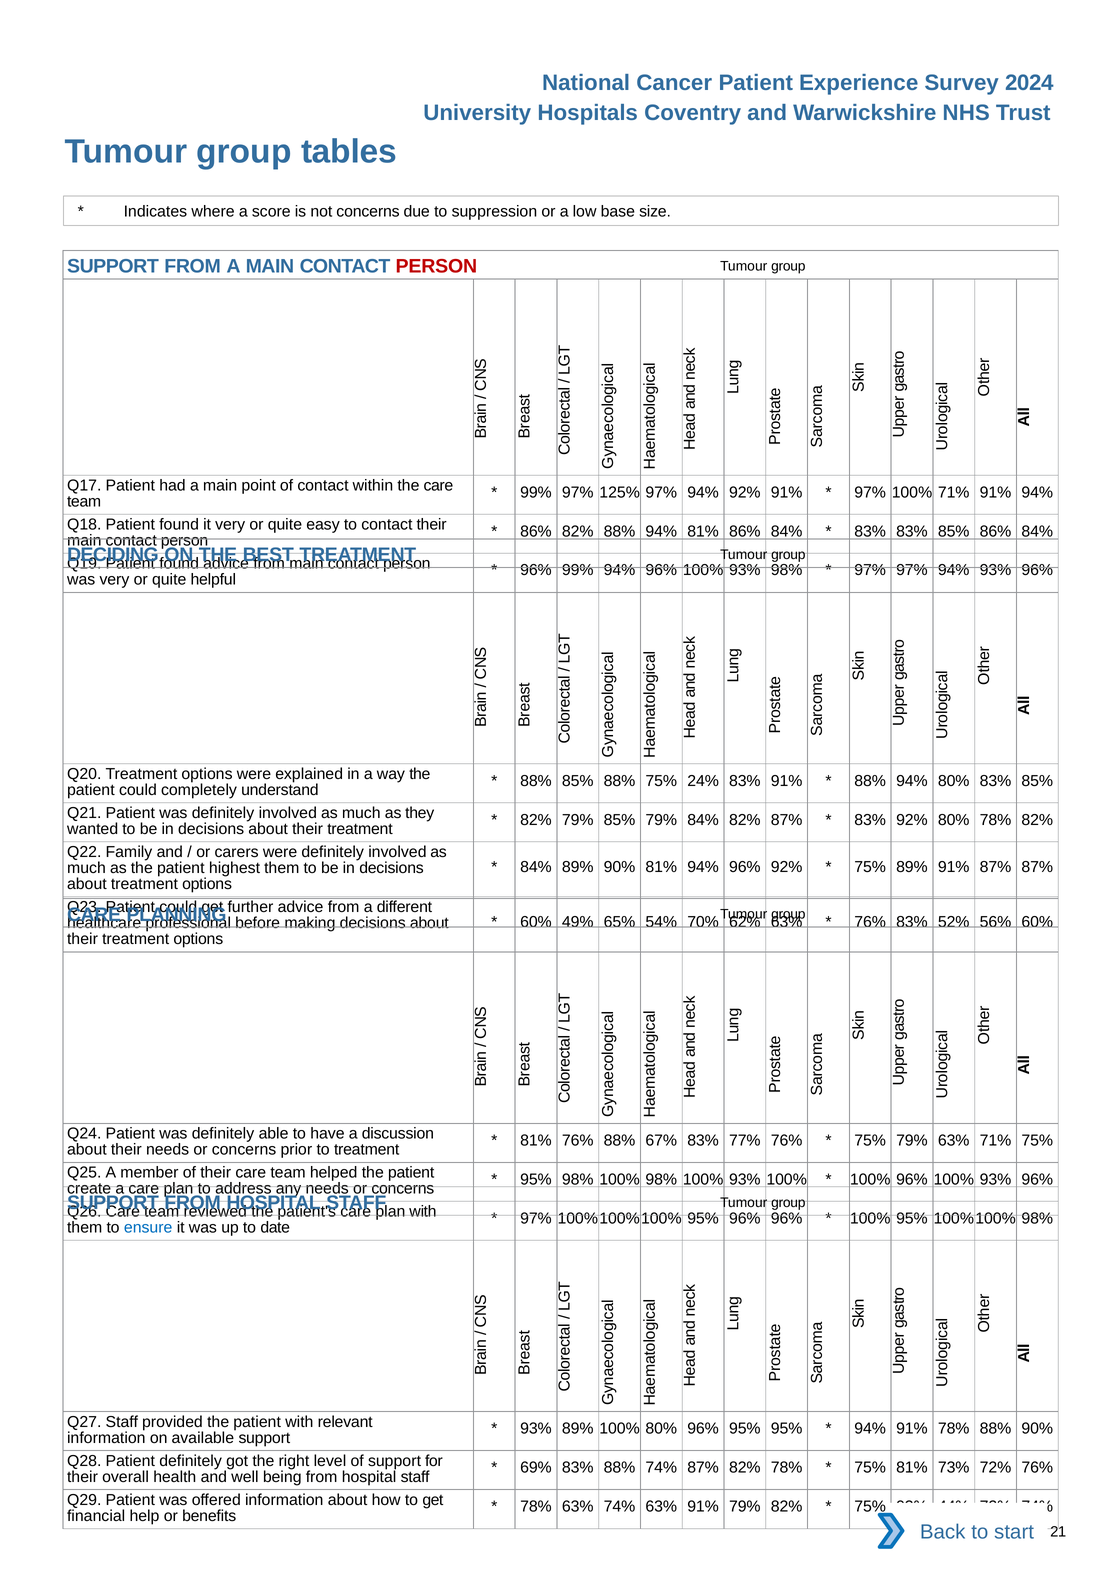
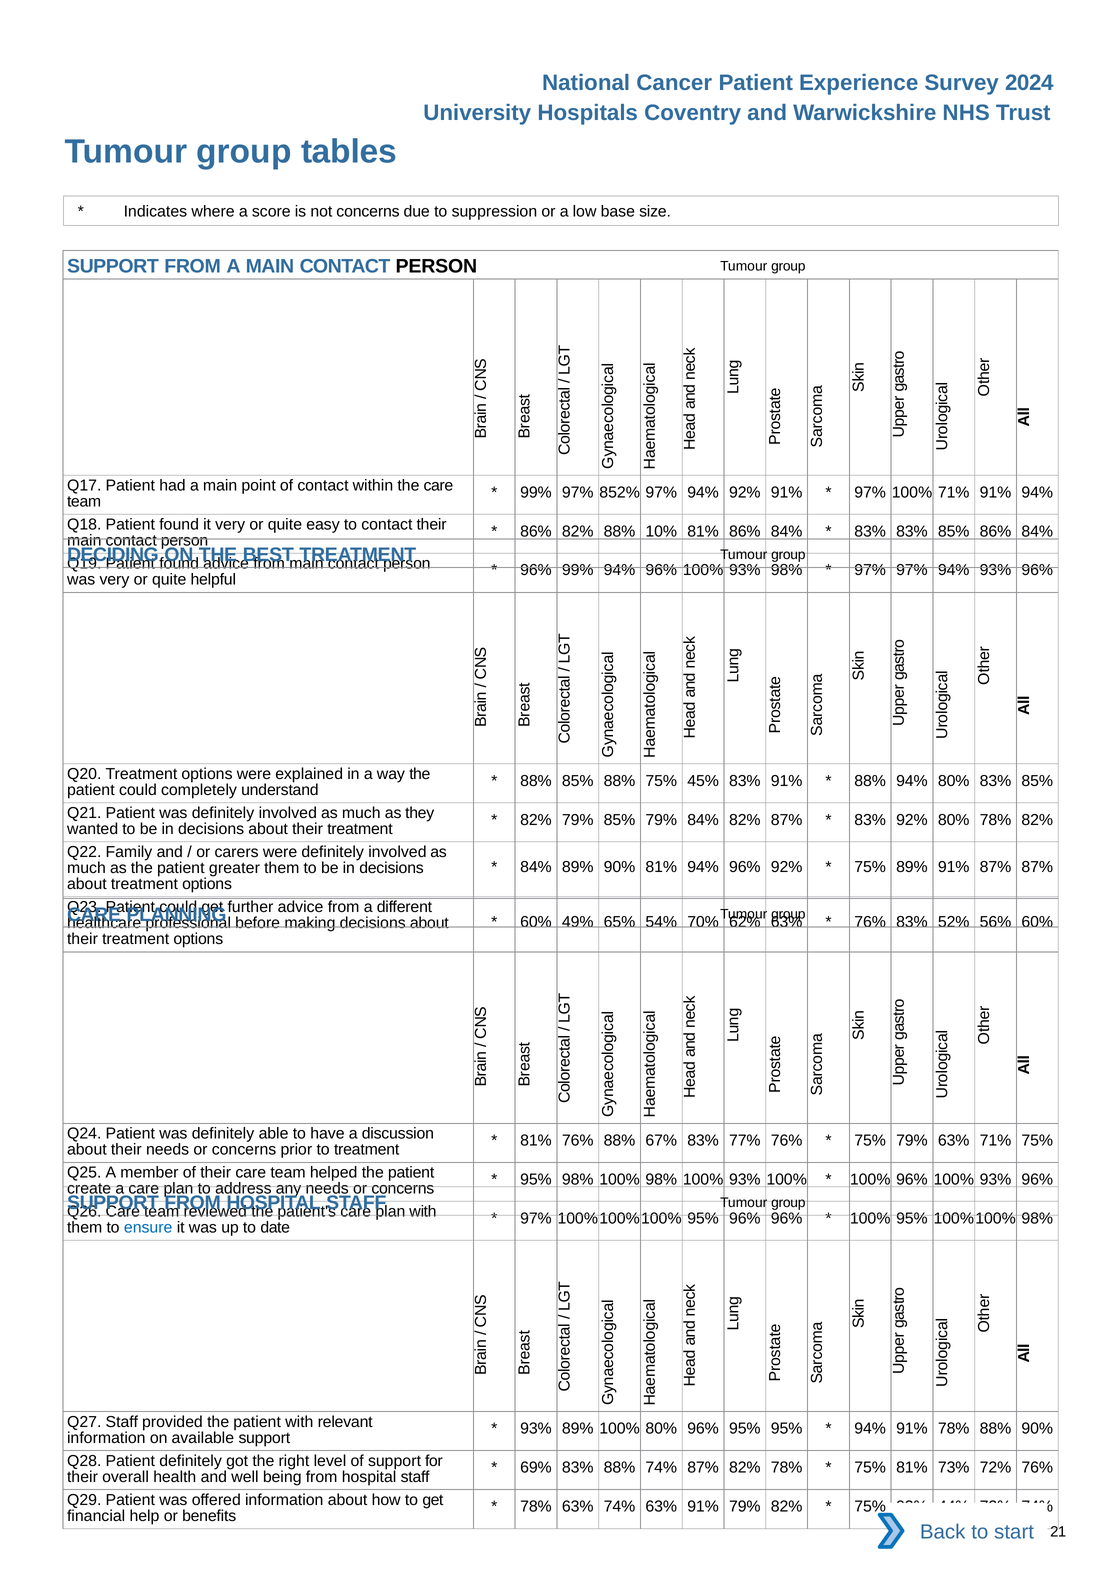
PERSON at (436, 266) colour: red -> black
125%: 125% -> 852%
82% 88% 94%: 94% -> 10%
24%: 24% -> 45%
highest: highest -> greater
